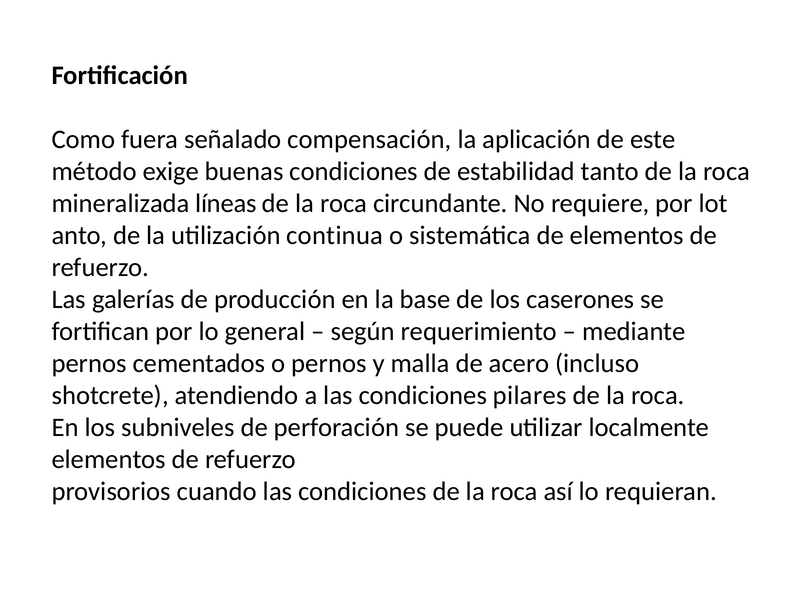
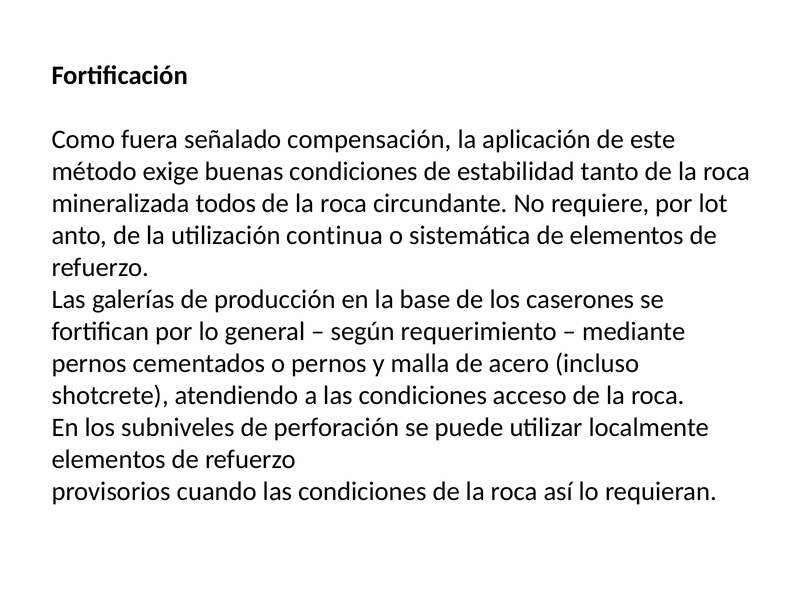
líneas: líneas -> todos
pilares: pilares -> acceso
